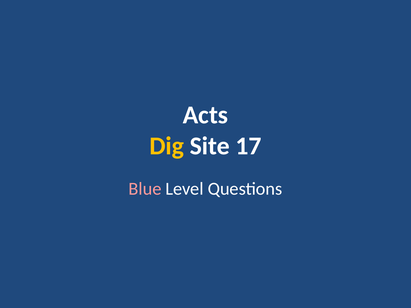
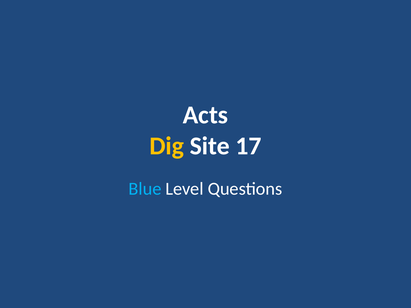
Blue colour: pink -> light blue
